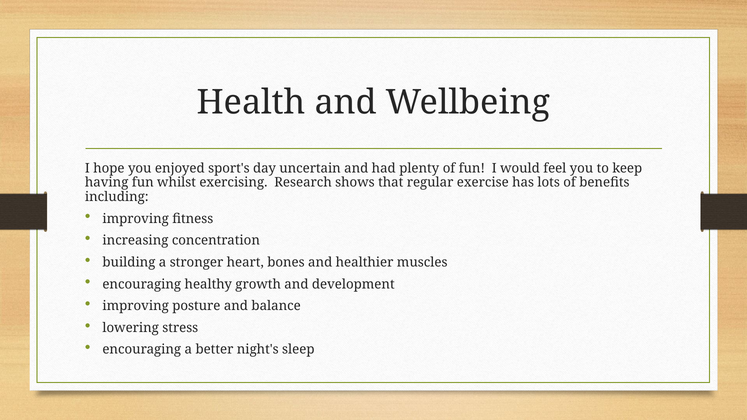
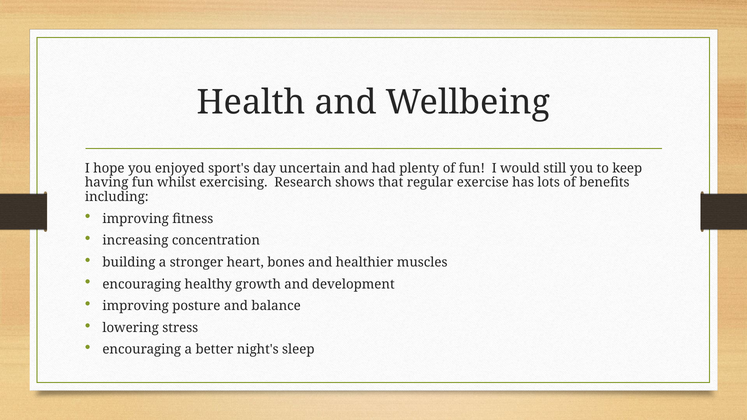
feel: feel -> still
